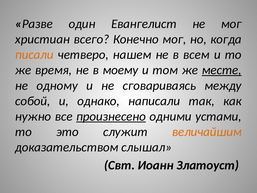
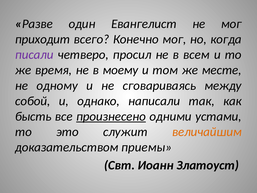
христиан: христиан -> приходит
писали colour: orange -> purple
нашем: нашем -> просил
месте underline: present -> none
нужно: нужно -> бысть
слышал: слышал -> приемы
